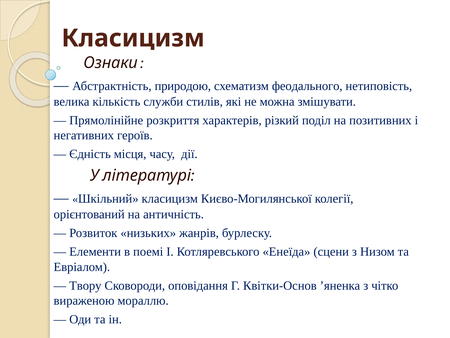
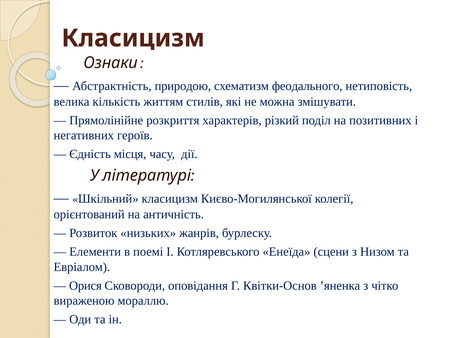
служби: служби -> життям
Твору: Твору -> Орися
